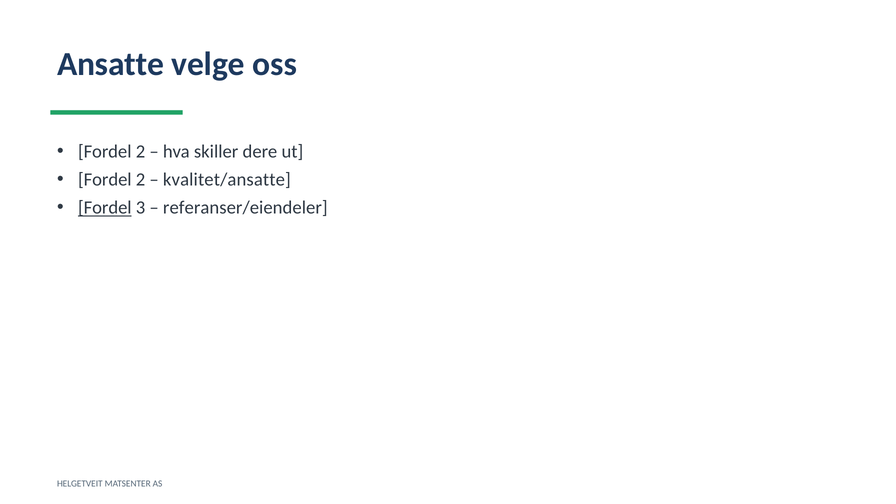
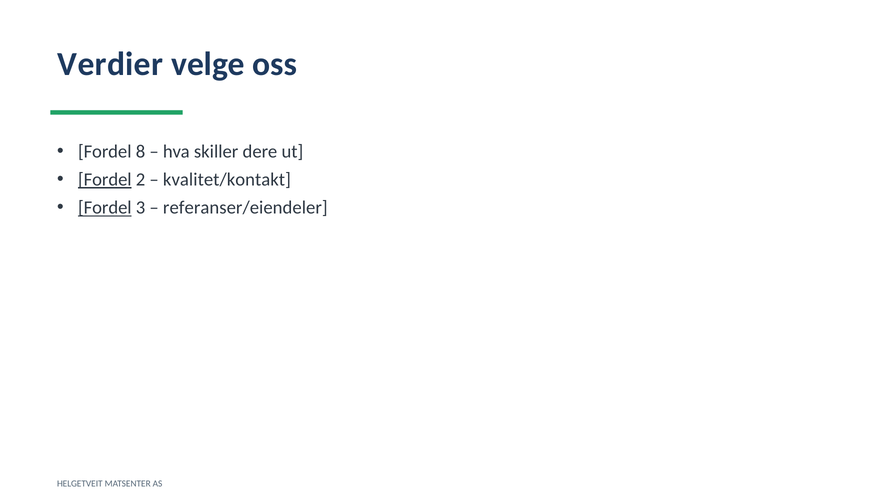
Ansatte: Ansatte -> Verdier
2 at (141, 152): 2 -> 8
Fordel at (105, 180) underline: none -> present
kvalitet/ansatte: kvalitet/ansatte -> kvalitet/kontakt
